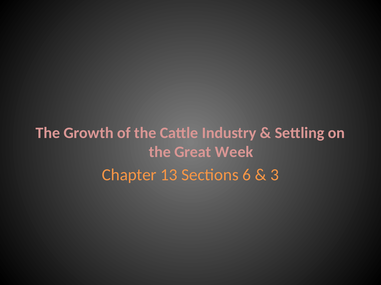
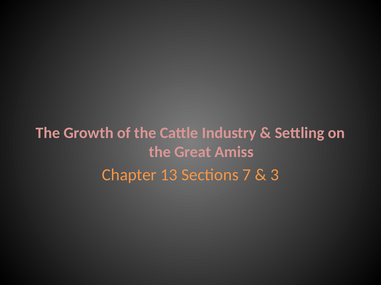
Week: Week -> Amiss
6: 6 -> 7
